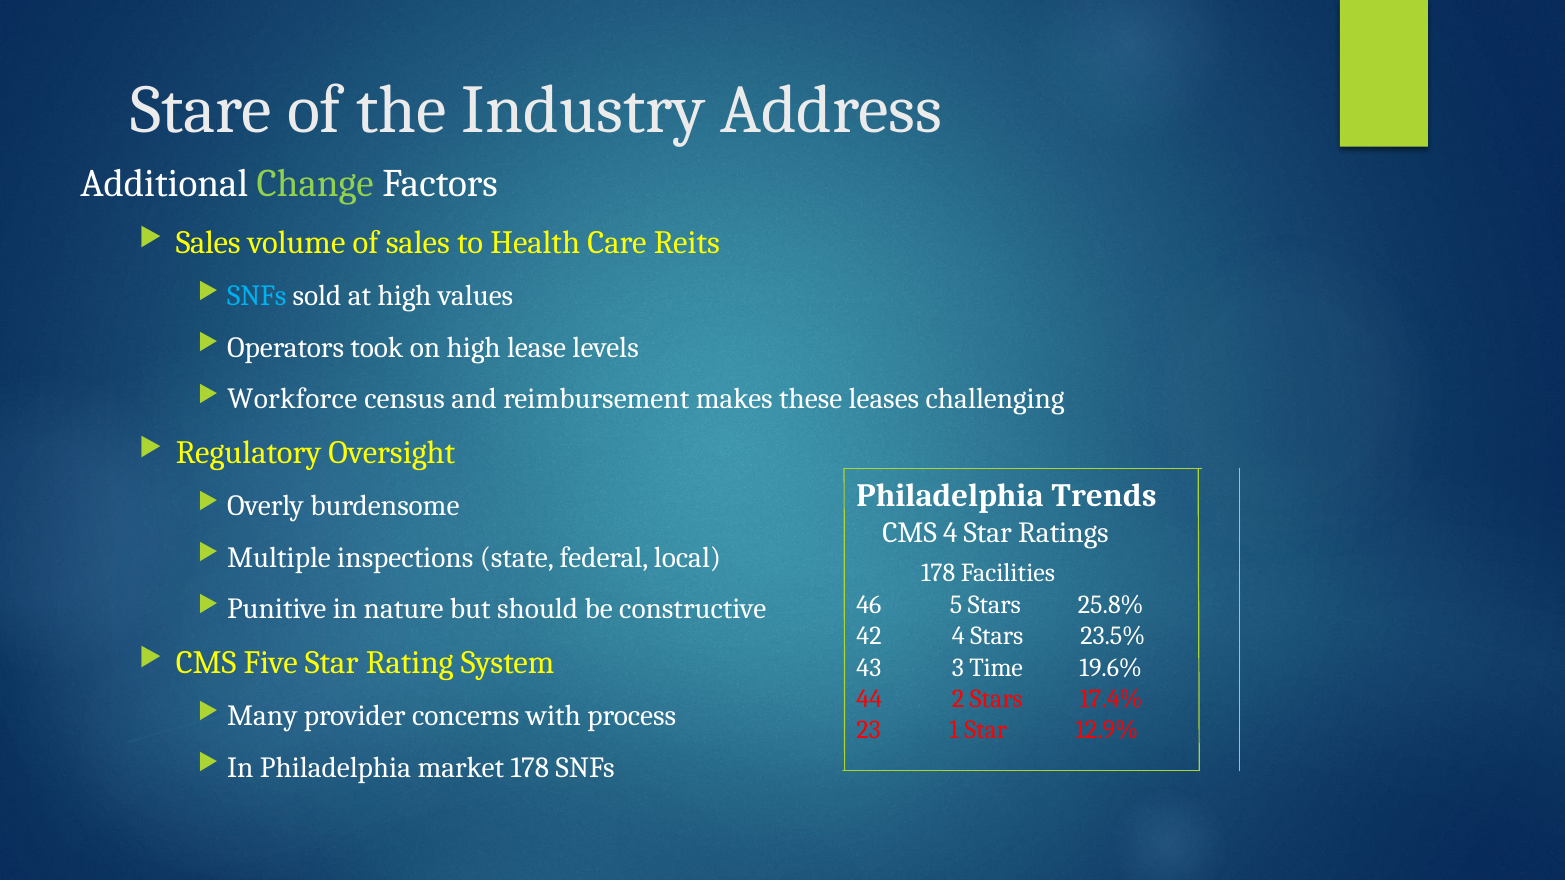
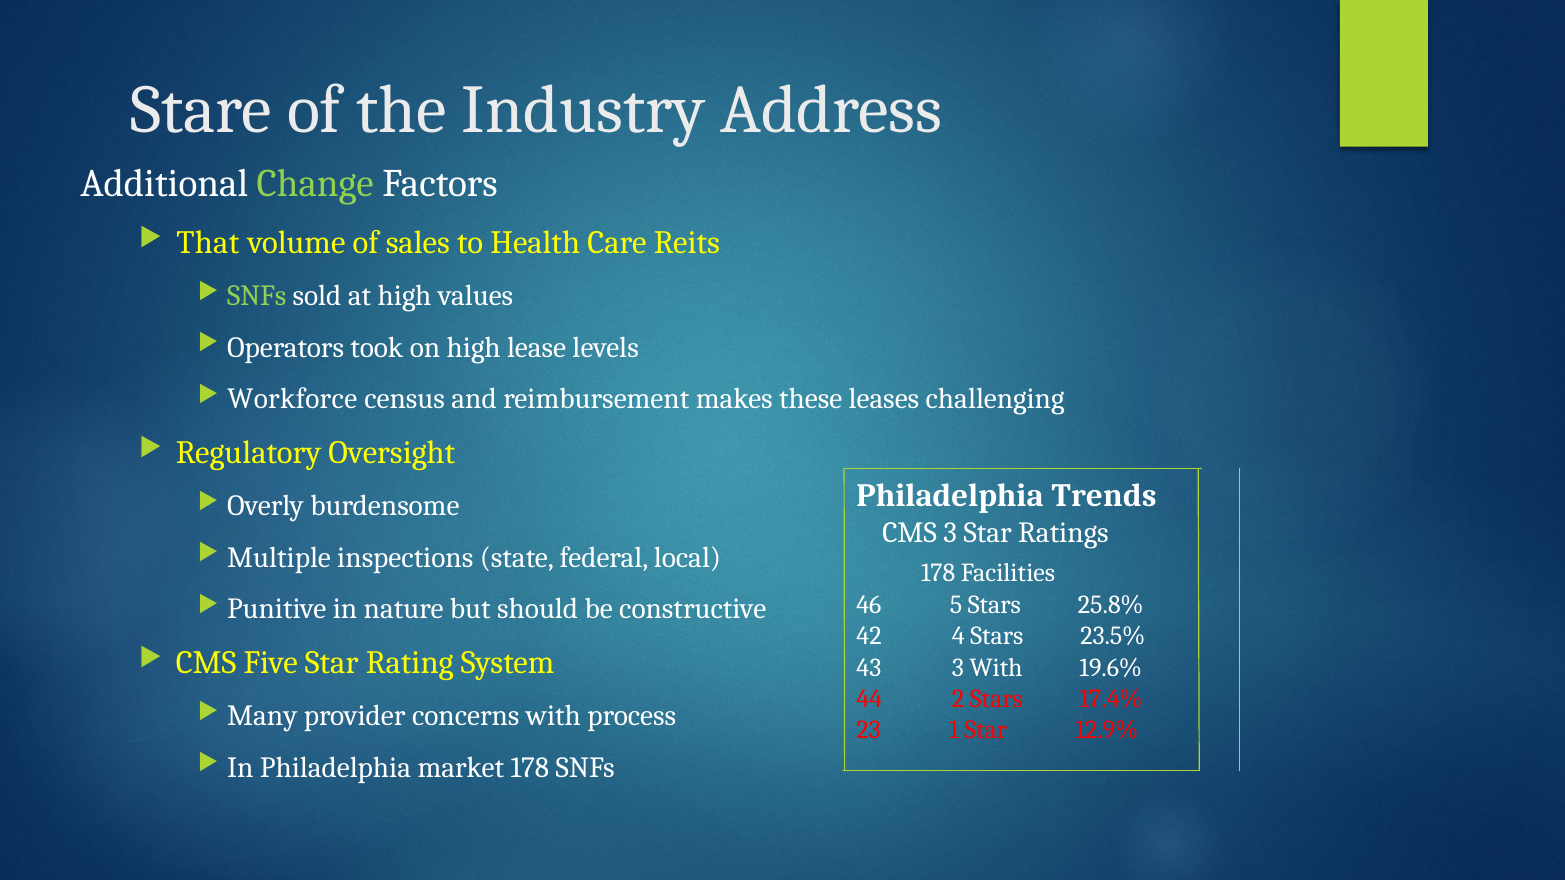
Sales at (208, 243): Sales -> That
SNFs at (257, 296) colour: light blue -> light green
CMS 4: 4 -> 3
3 Time: Time -> With
